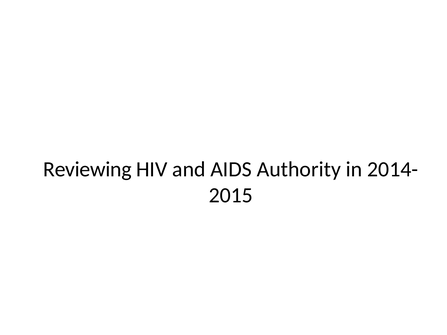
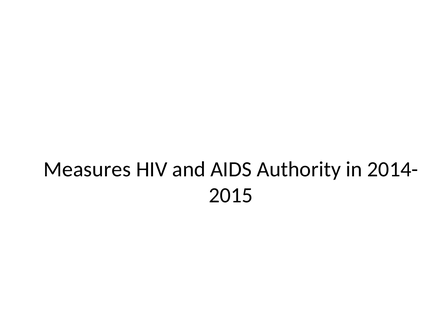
Reviewing: Reviewing -> Measures
